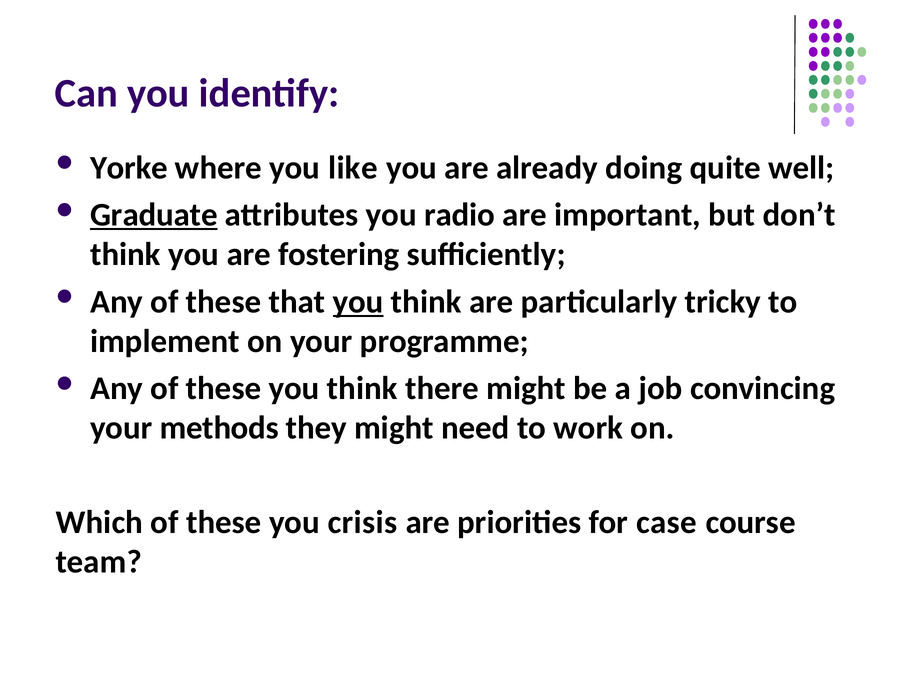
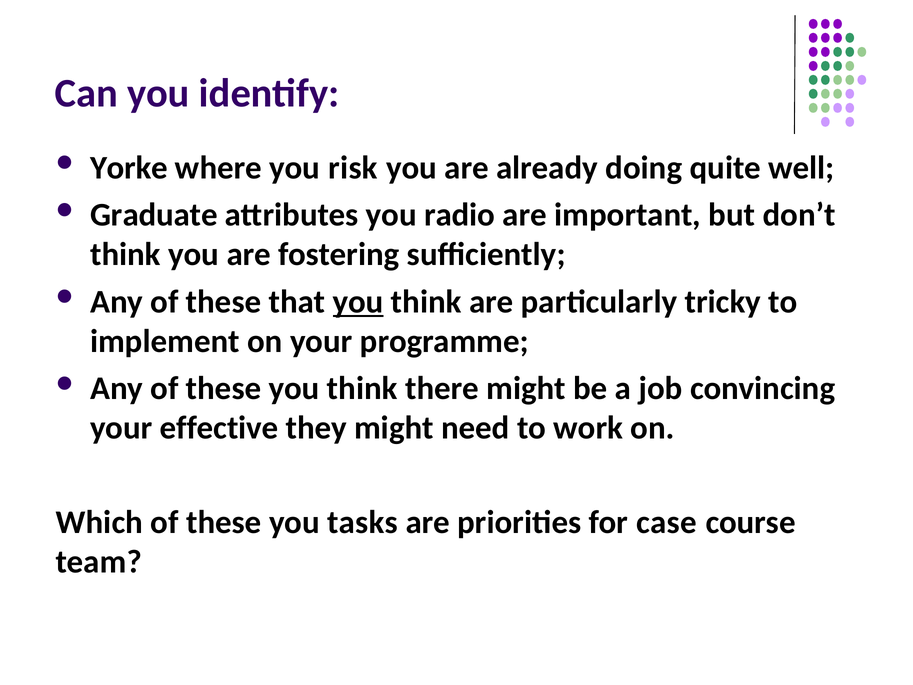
like: like -> risk
Graduate underline: present -> none
methods: methods -> effective
crisis: crisis -> tasks
